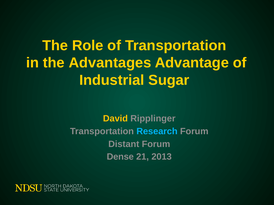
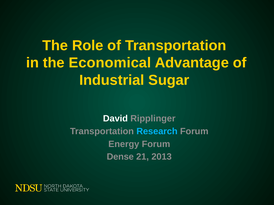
Advantages: Advantages -> Economical
David colour: yellow -> white
Distant: Distant -> Energy
